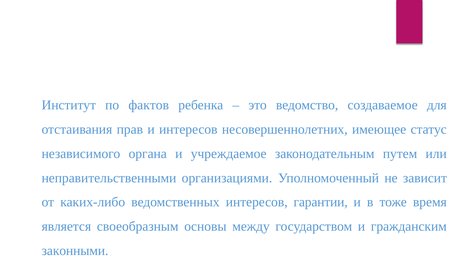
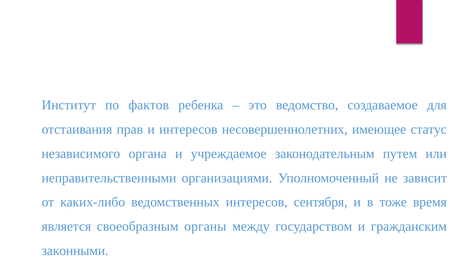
гарантии: гарантии -> сентября
основы: основы -> органы
